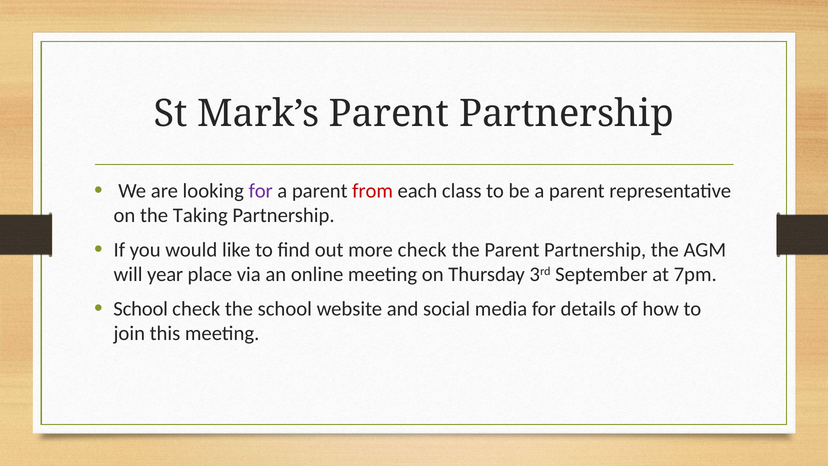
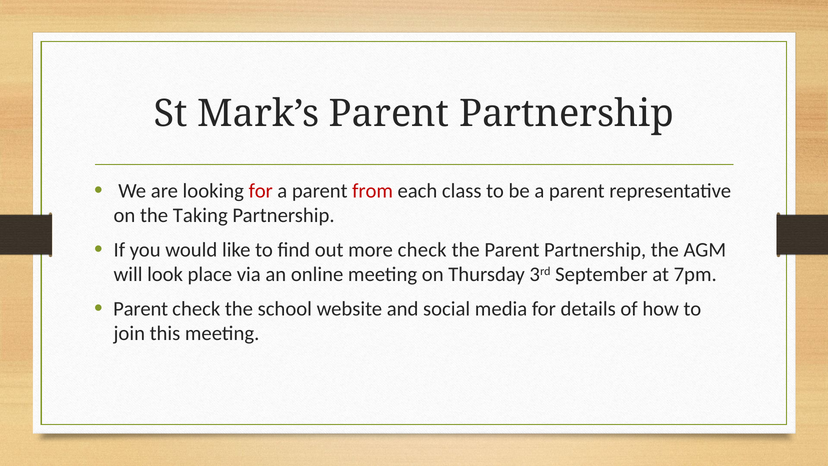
for at (261, 191) colour: purple -> red
year: year -> look
School at (141, 309): School -> Parent
